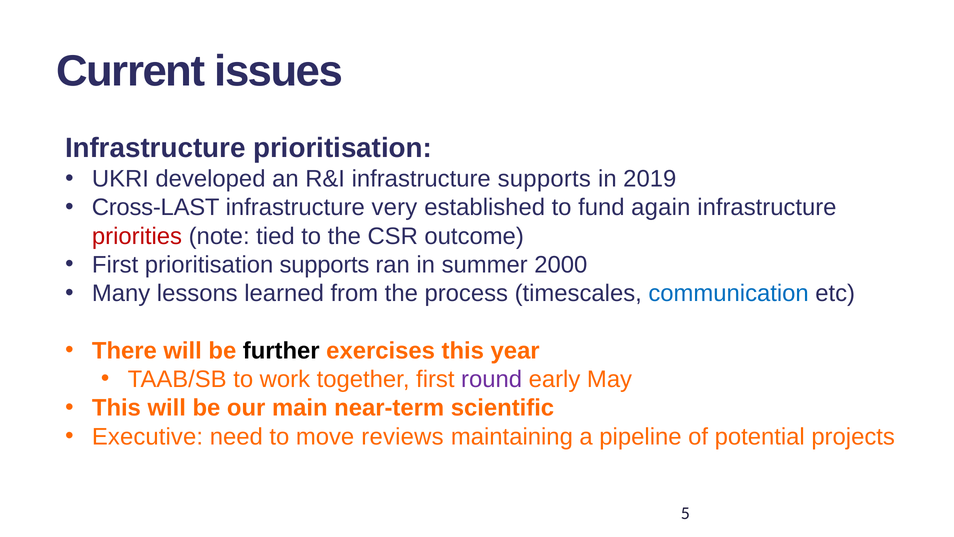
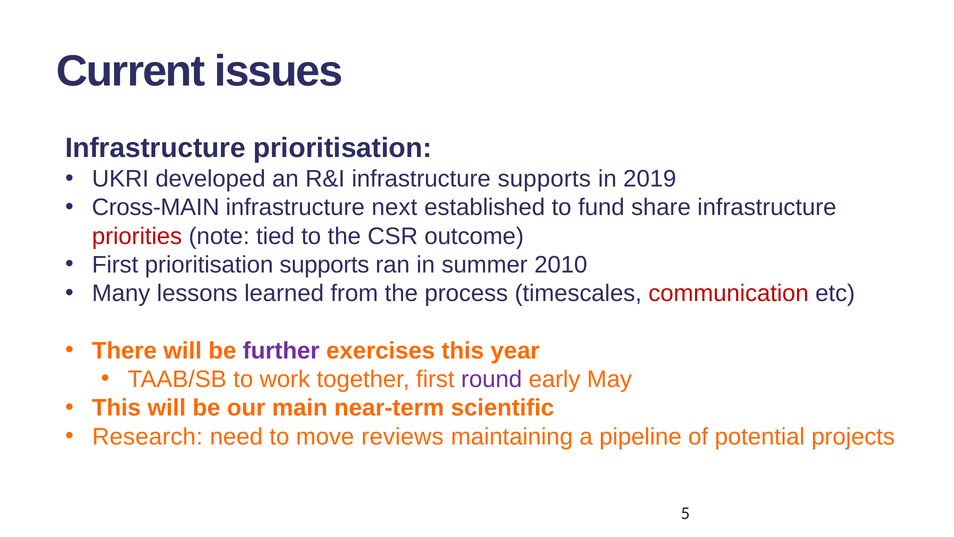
Cross-LAST: Cross-LAST -> Cross-MAIN
very: very -> next
again: again -> share
2000: 2000 -> 2010
communication colour: blue -> red
further colour: black -> purple
Executive: Executive -> Research
